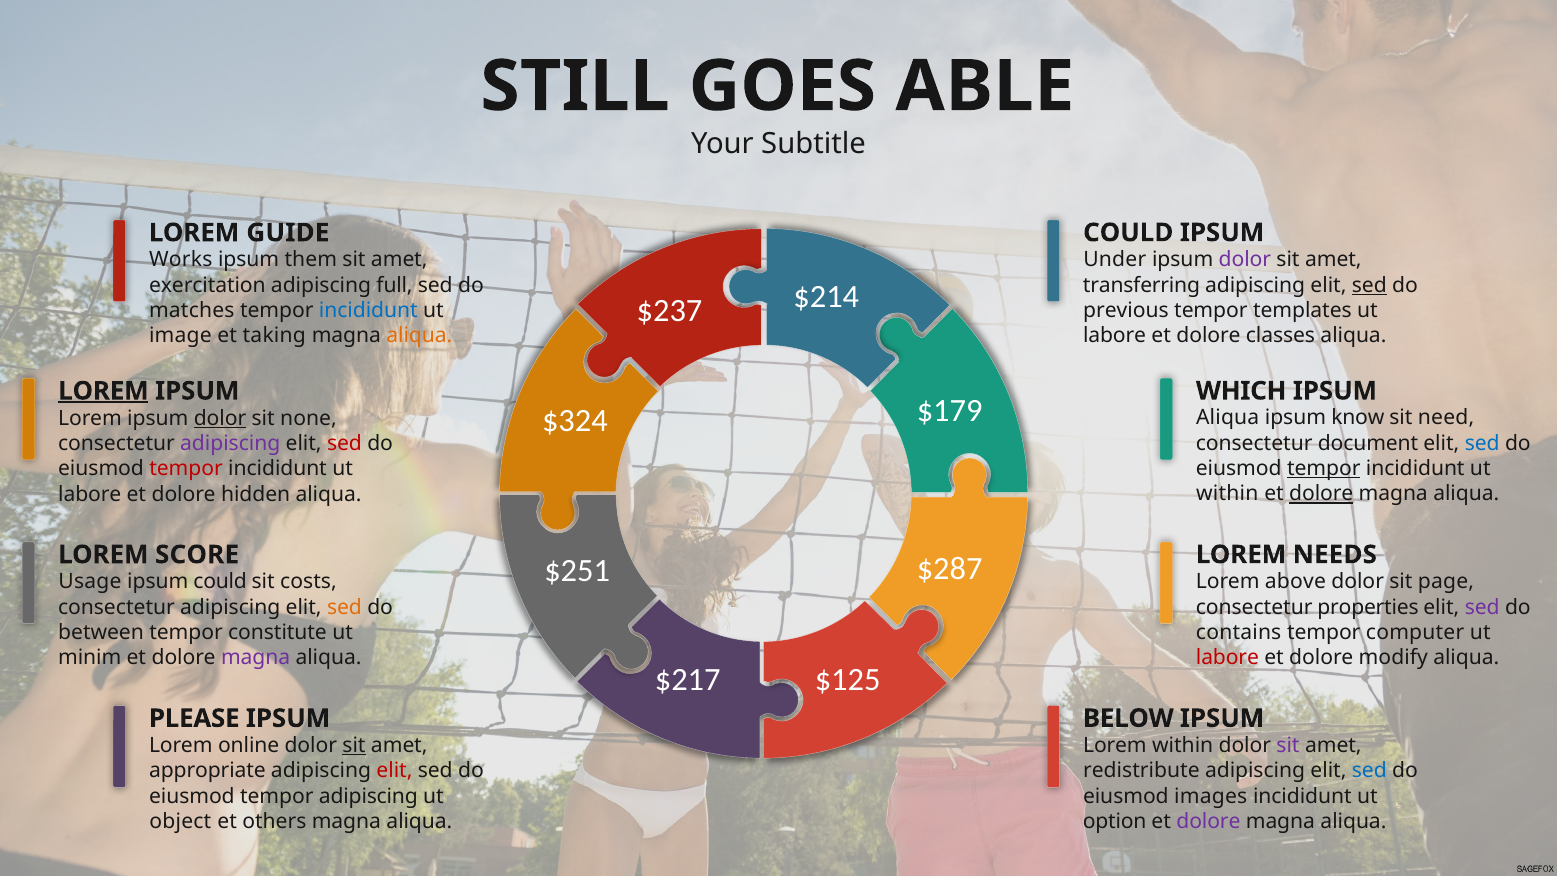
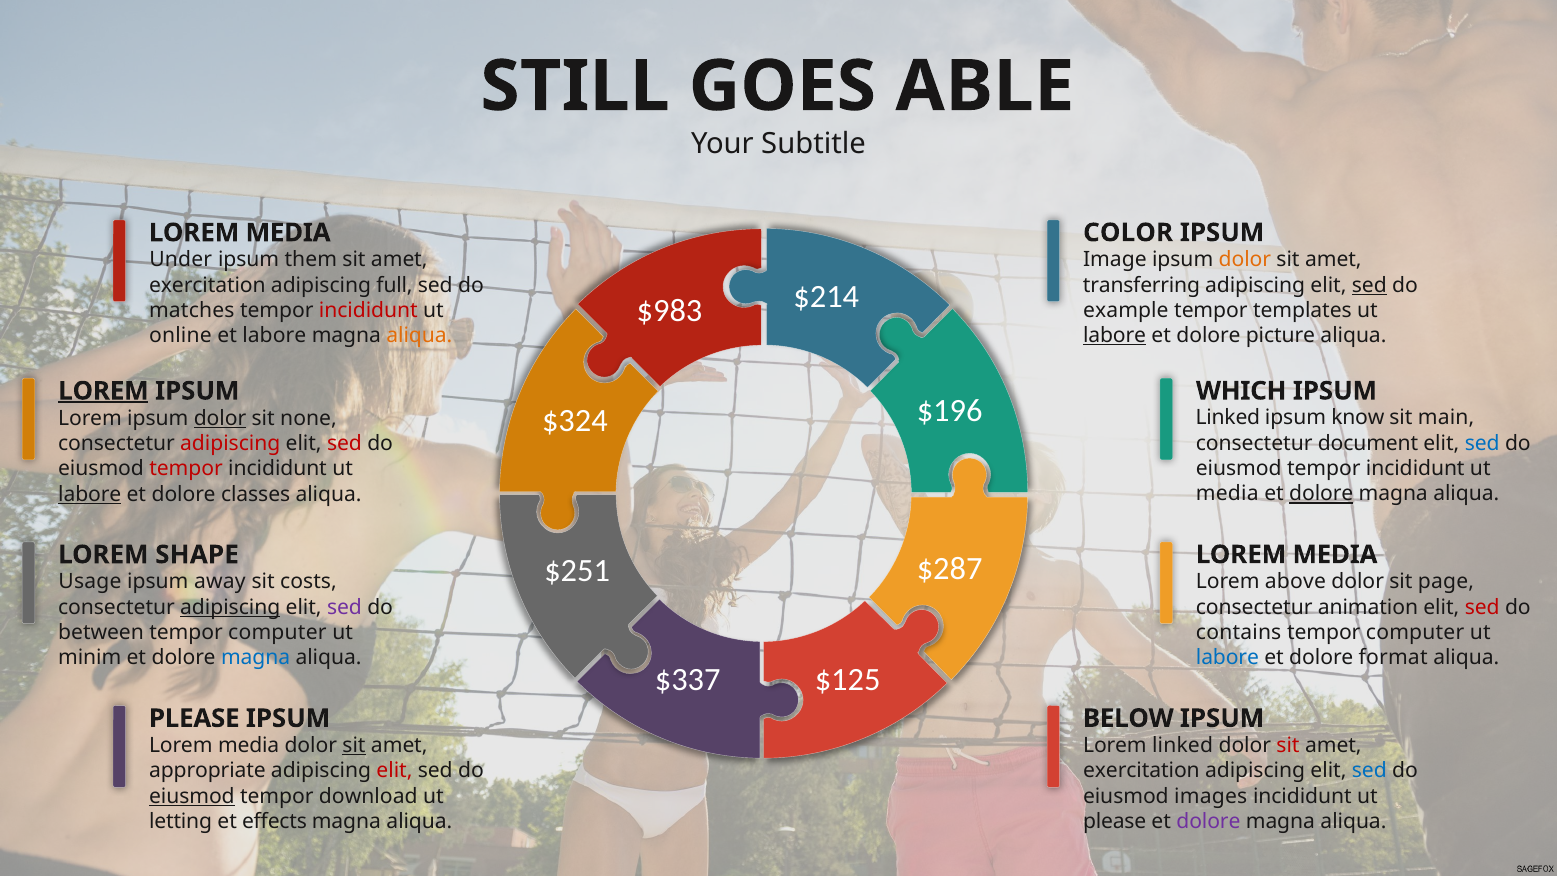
COULD at (1128, 233): COULD -> COLOR
GUIDE at (288, 233): GUIDE -> MEDIA
Under: Under -> Image
dolor at (1245, 260) colour: purple -> orange
Works: Works -> Under
$237: $237 -> $983
incididunt at (368, 310) colour: blue -> red
previous: previous -> example
image: image -> online
et taking: taking -> labore
labore at (1115, 336) underline: none -> present
classes: classes -> picture
$179: $179 -> $196
Aliqua at (1228, 418): Aliqua -> Linked
need: need -> main
adipiscing at (230, 443) colour: purple -> red
tempor at (1324, 469) underline: present -> none
labore at (90, 494) underline: none -> present
hidden: hidden -> classes
within at (1227, 494): within -> media
NEEDS at (1335, 555): NEEDS -> MEDIA
SCORE: SCORE -> SHAPE
ipsum could: could -> away
properties: properties -> animation
sed at (1482, 607) colour: purple -> red
adipiscing at (230, 607) underline: none -> present
sed at (344, 607) colour: orange -> purple
constitute at (278, 632): constitute -> computer
magna at (256, 658) colour: purple -> blue
labore at (1227, 658) colour: red -> blue
modify: modify -> format
$217: $217 -> $337
Lorem within: within -> linked
sit at (1288, 745) colour: purple -> red
online at (249, 745): online -> media
redistribute at (1141, 771): redistribute -> exercitation
eiusmod at (192, 796) underline: none -> present
tempor adipiscing: adipiscing -> download
object: object -> letting
others: others -> effects
option at (1115, 821): option -> please
